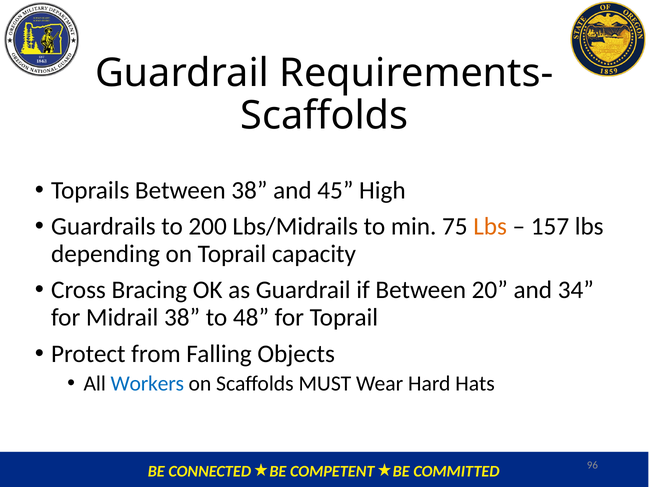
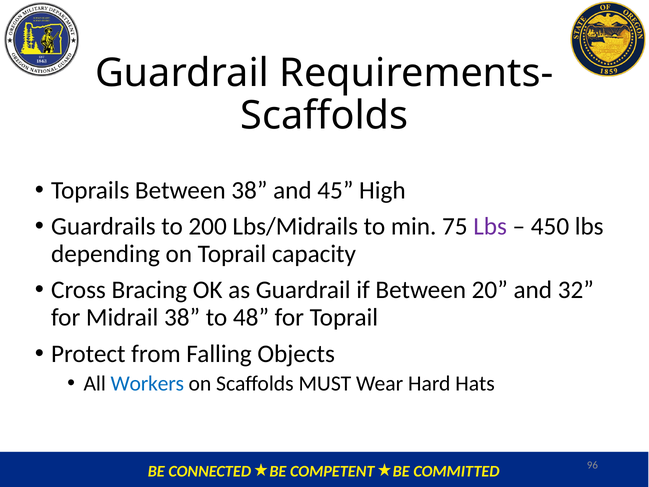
Lbs at (490, 226) colour: orange -> purple
157: 157 -> 450
34: 34 -> 32
